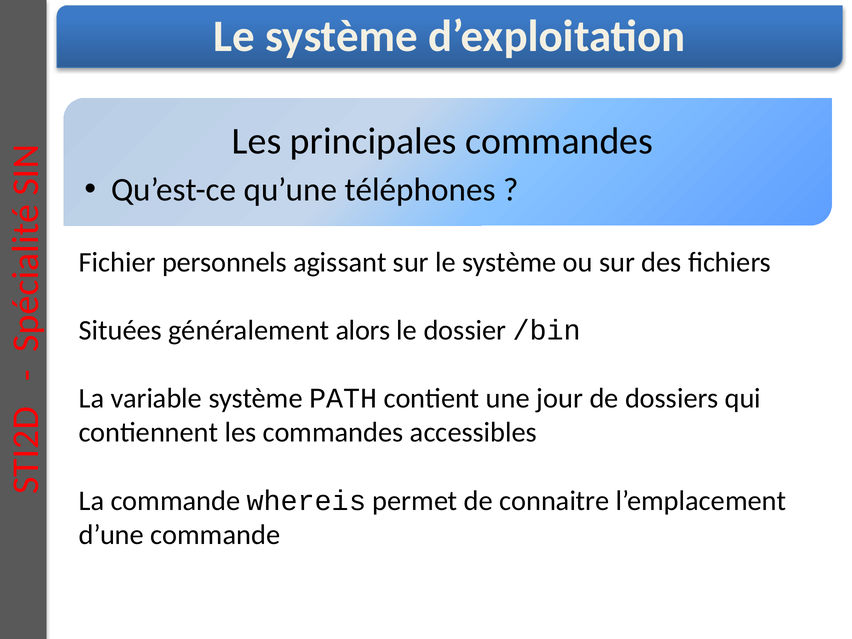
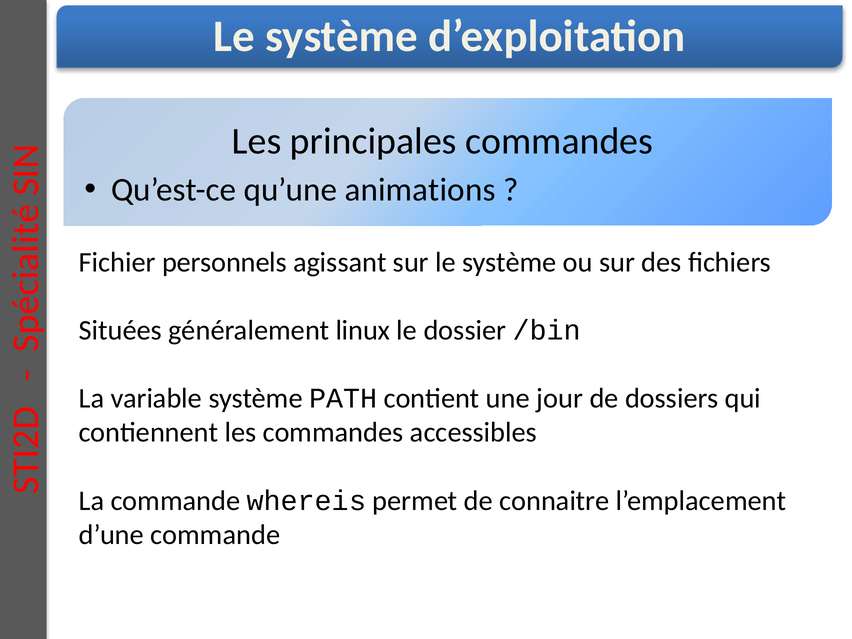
téléphones: téléphones -> animations
alors: alors -> linux
